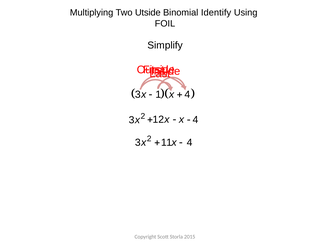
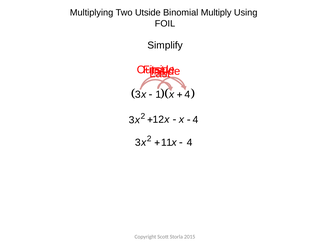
Identify: Identify -> Multiply
